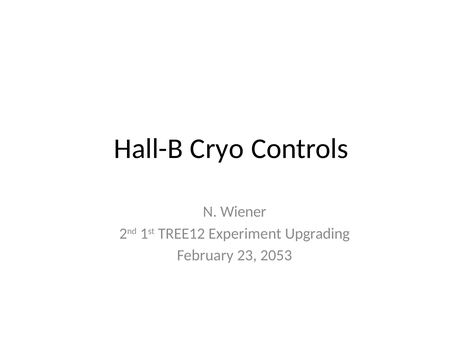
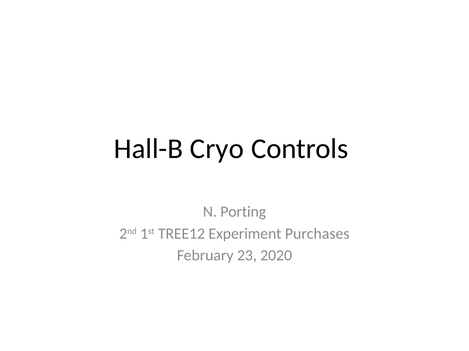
Wiener: Wiener -> Porting
Upgrading: Upgrading -> Purchases
2053: 2053 -> 2020
